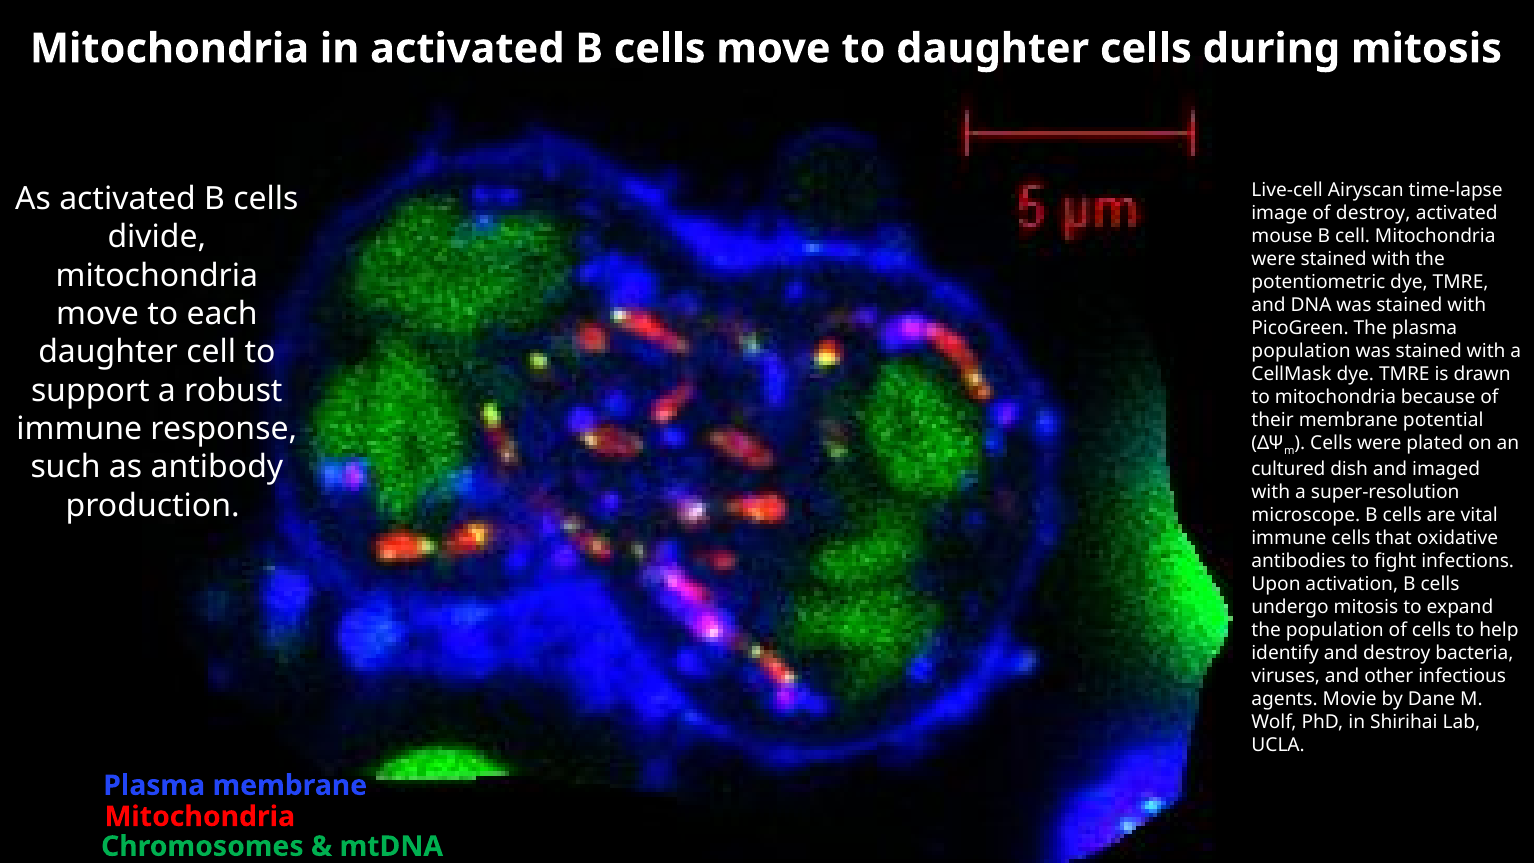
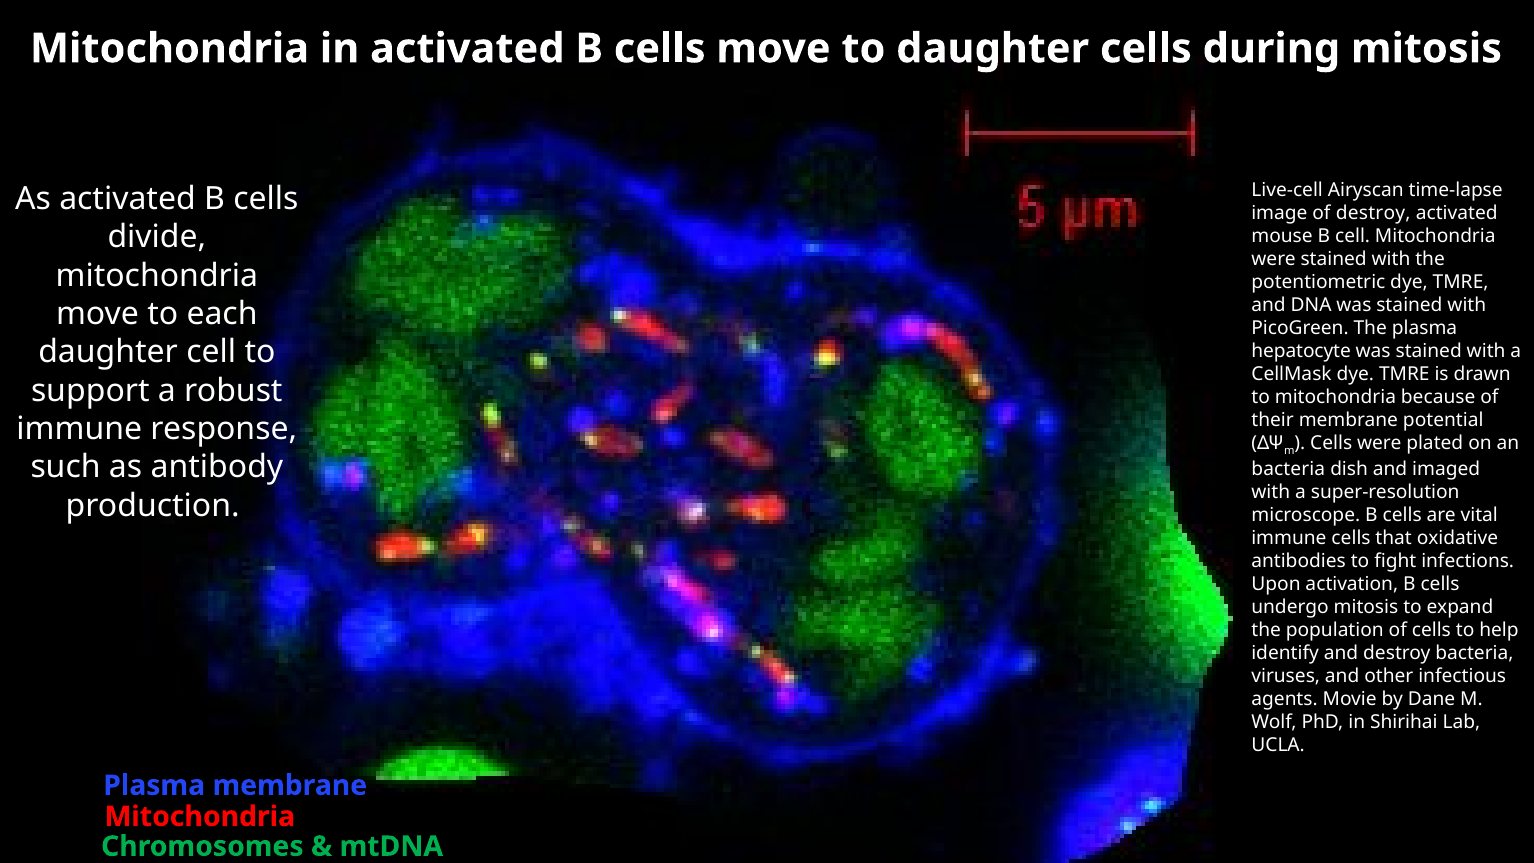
population at (1301, 351): population -> hepatocyte
cultured at (1288, 469): cultured -> bacteria
